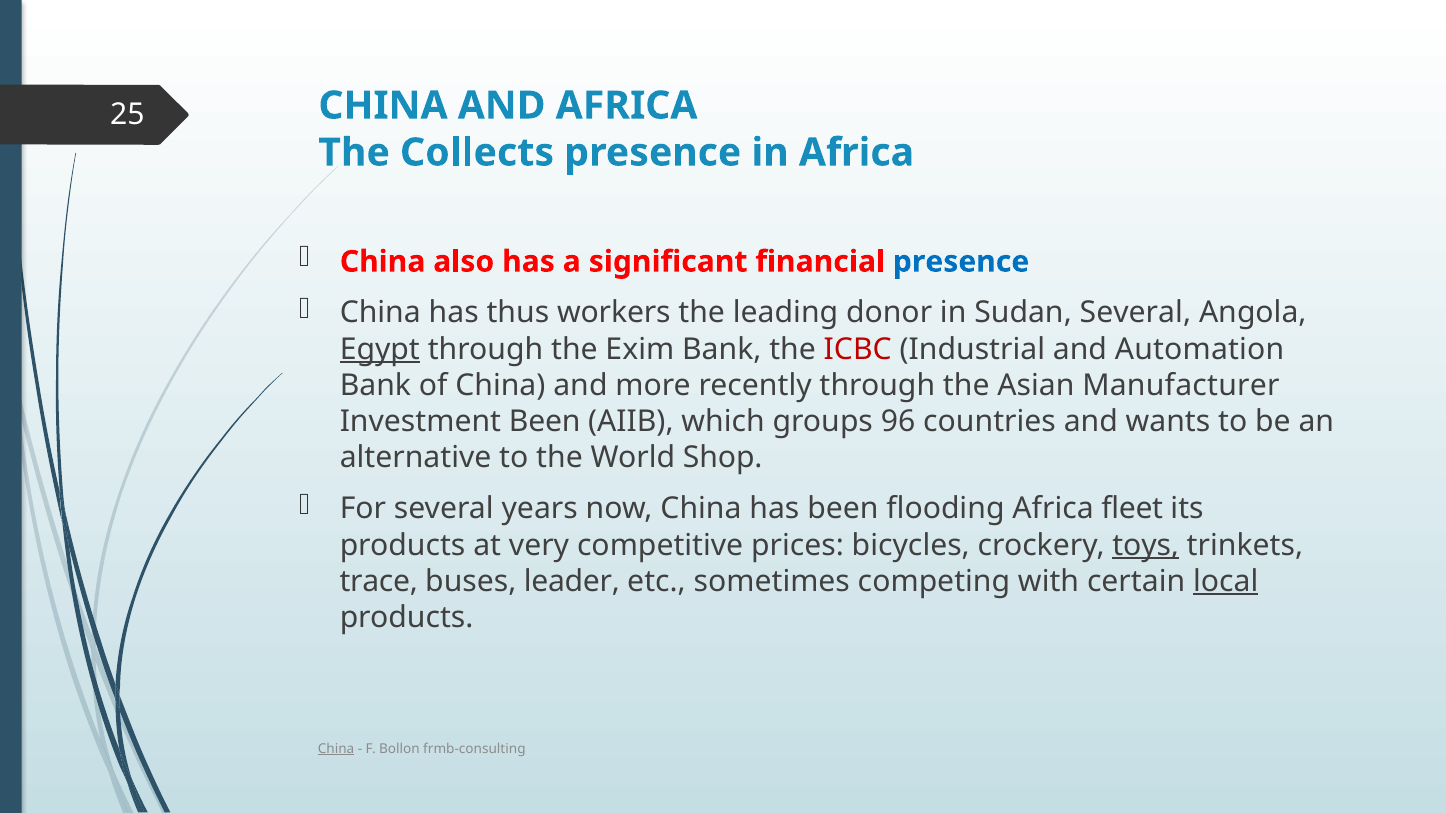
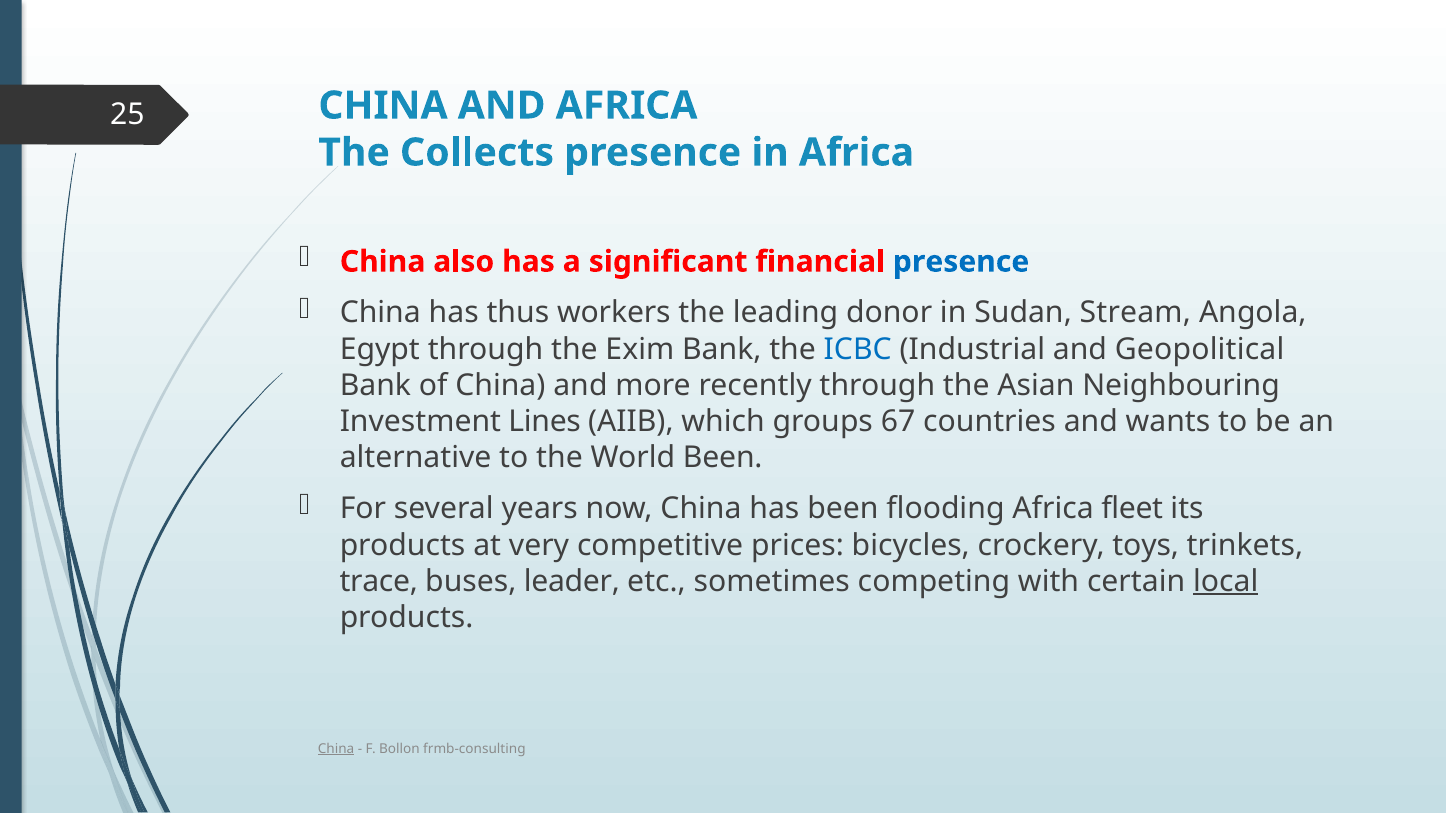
Sudan Several: Several -> Stream
Egypt underline: present -> none
ICBC colour: red -> blue
Automation: Automation -> Geopolitical
Manufacturer: Manufacturer -> Neighbouring
Investment Been: Been -> Lines
96: 96 -> 67
World Shop: Shop -> Been
toys underline: present -> none
